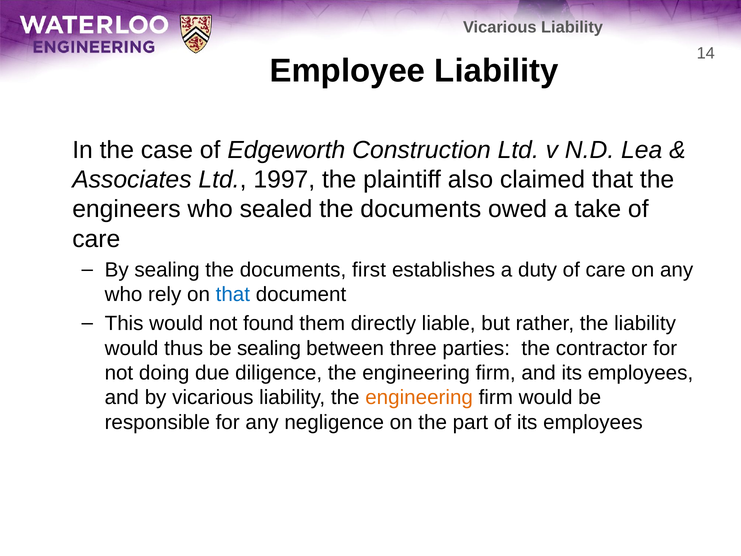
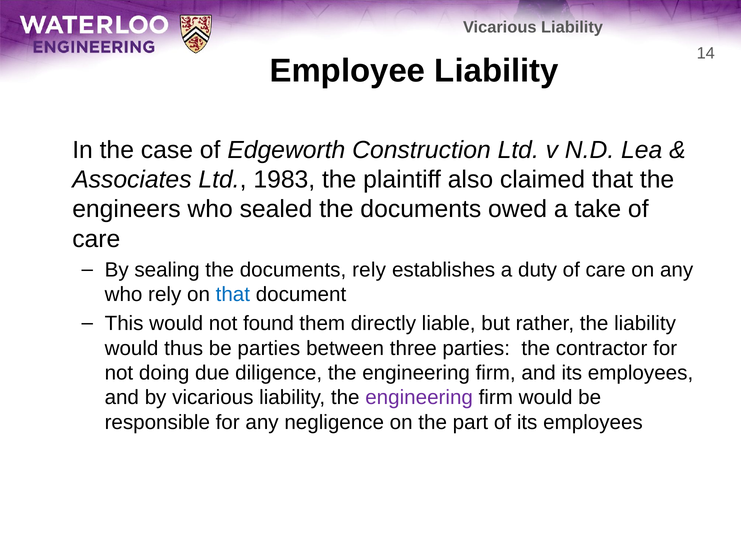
1997: 1997 -> 1983
documents first: first -> rely
be sealing: sealing -> parties
engineering at (419, 398) colour: orange -> purple
